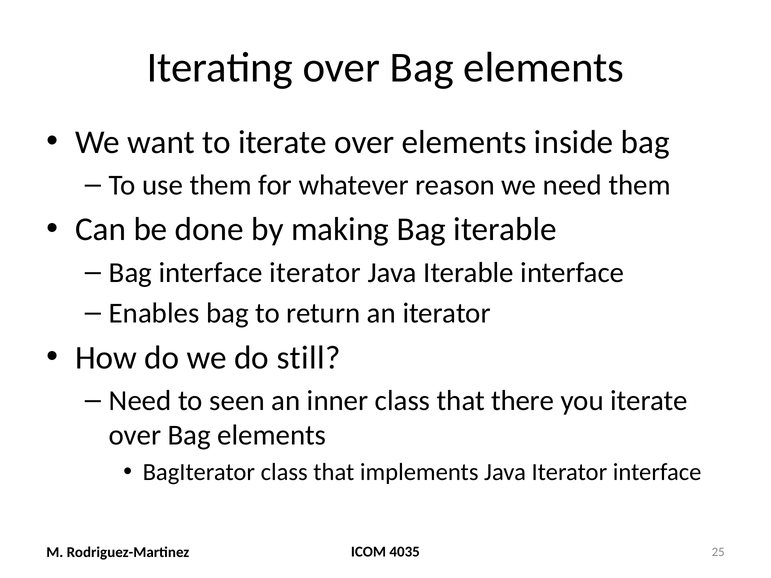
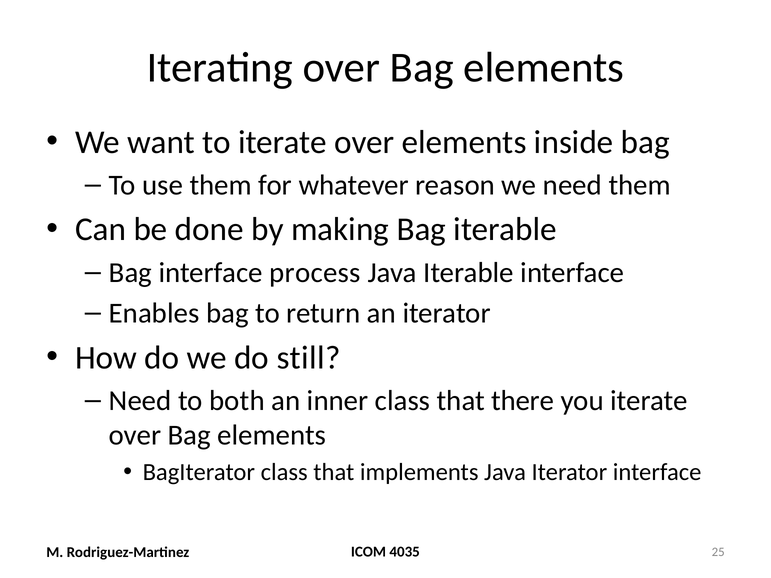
interface iterator: iterator -> process
seen: seen -> both
